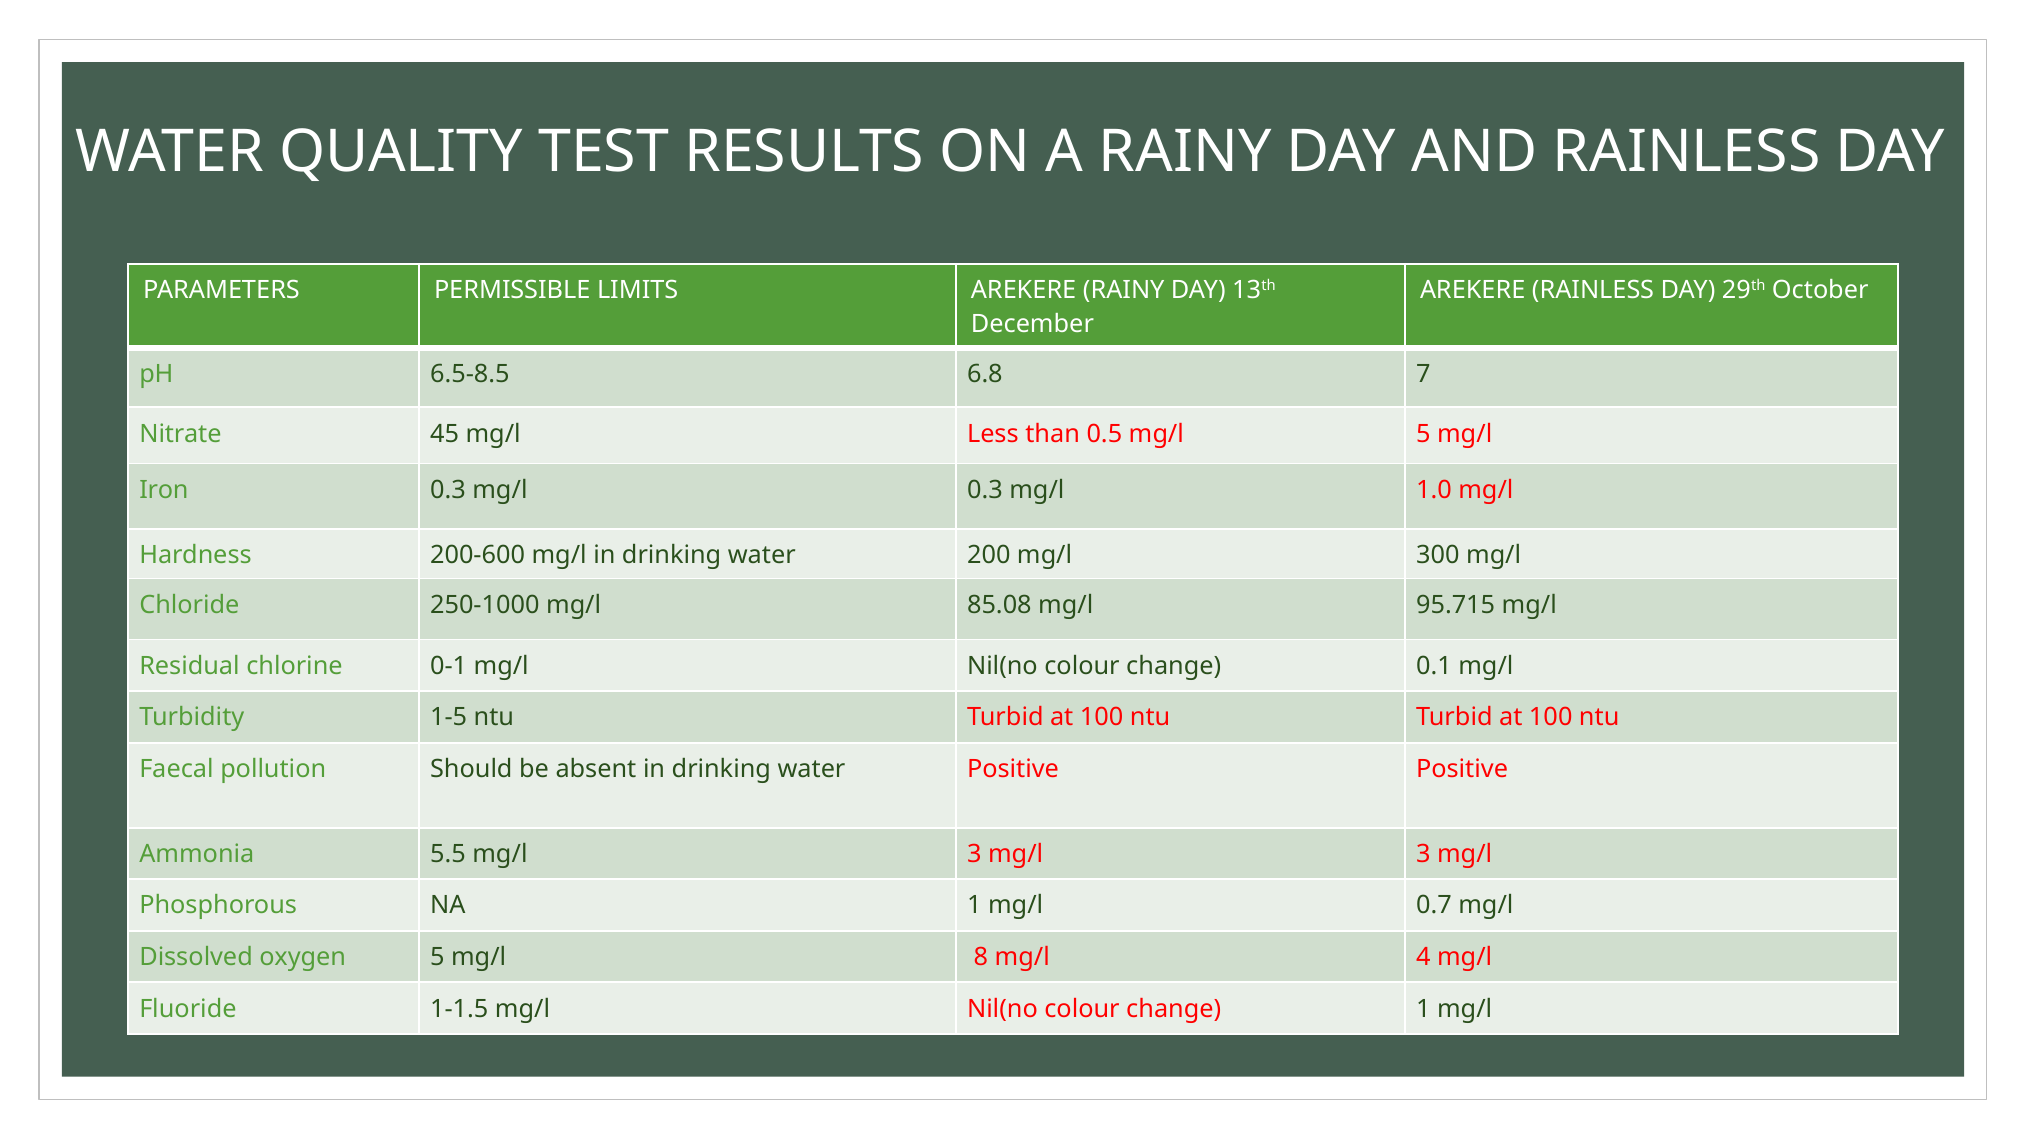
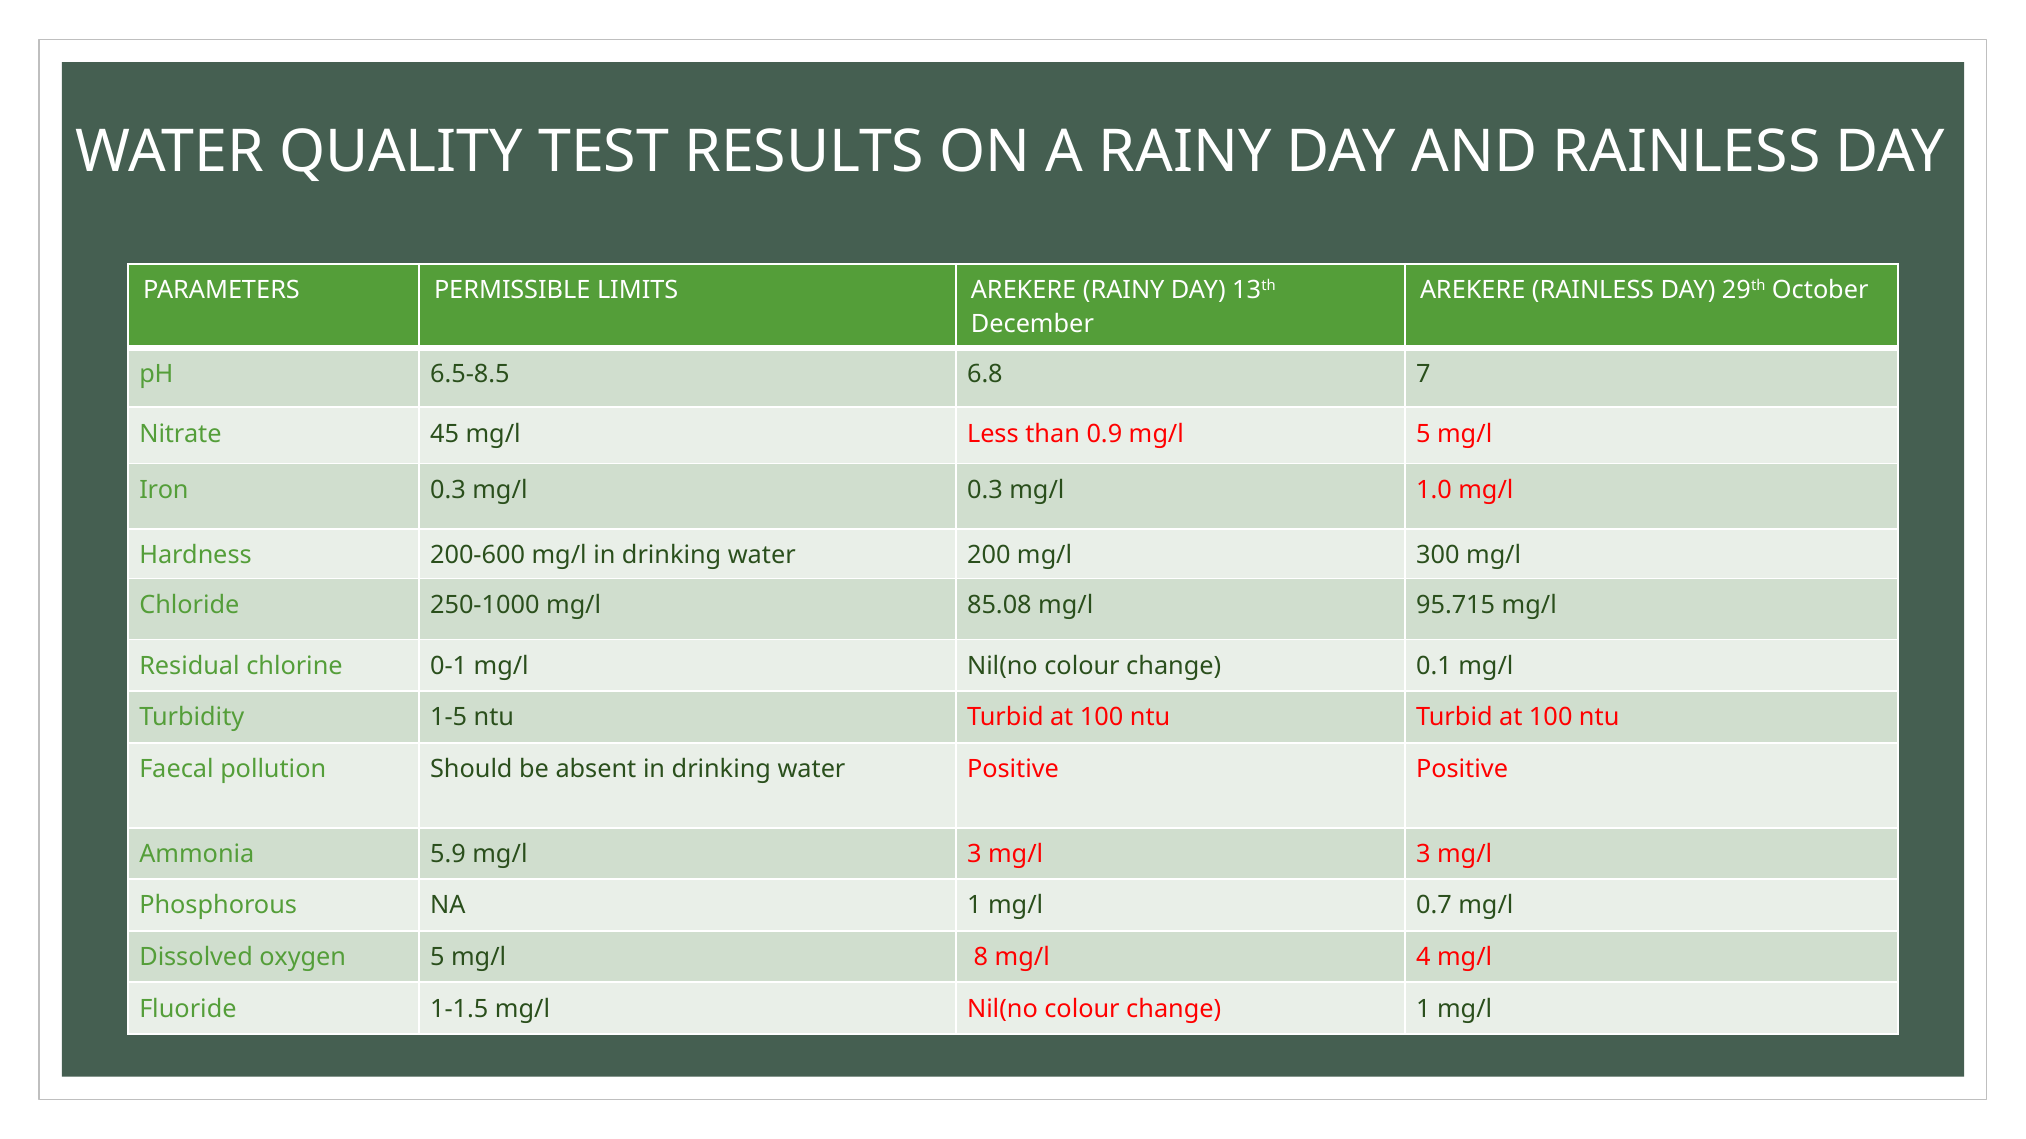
0.5: 0.5 -> 0.9
5.5: 5.5 -> 5.9
